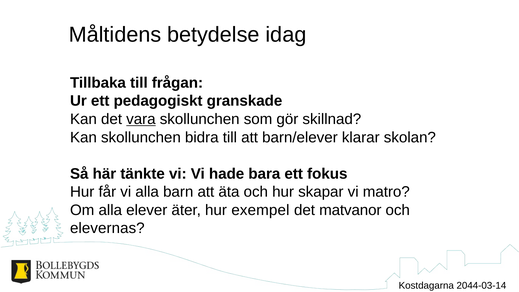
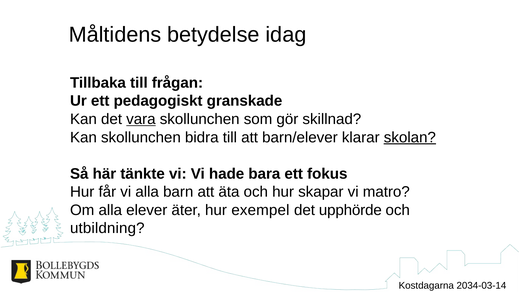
skolan underline: none -> present
matvanor: matvanor -> upphörde
elevernas: elevernas -> utbildning
2044-03-14: 2044-03-14 -> 2034-03-14
